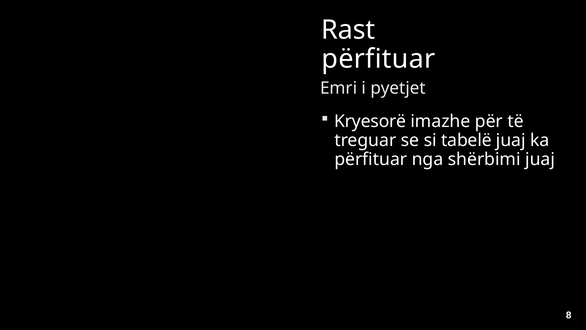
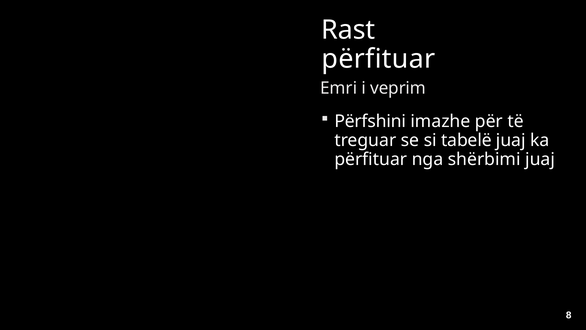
pyetjet: pyetjet -> veprim
Kryesorë: Kryesorë -> Përfshini
